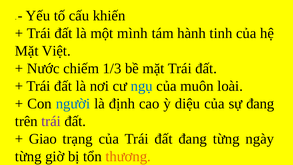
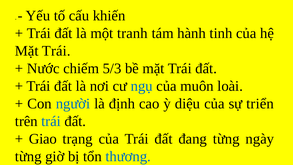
mình: mình -> tranh
Việt at (56, 51): Việt -> Trái
1/3: 1/3 -> 5/3
sự đang: đang -> triển
trái at (51, 121) colour: purple -> blue
thương colour: orange -> blue
